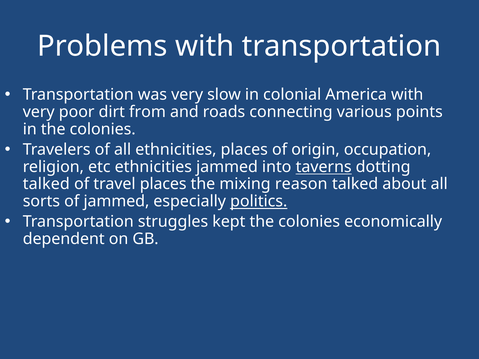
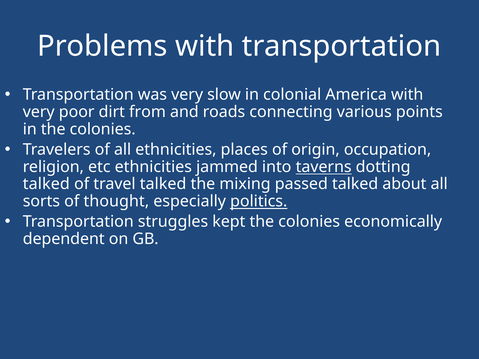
travel places: places -> talked
reason: reason -> passed
of jammed: jammed -> thought
